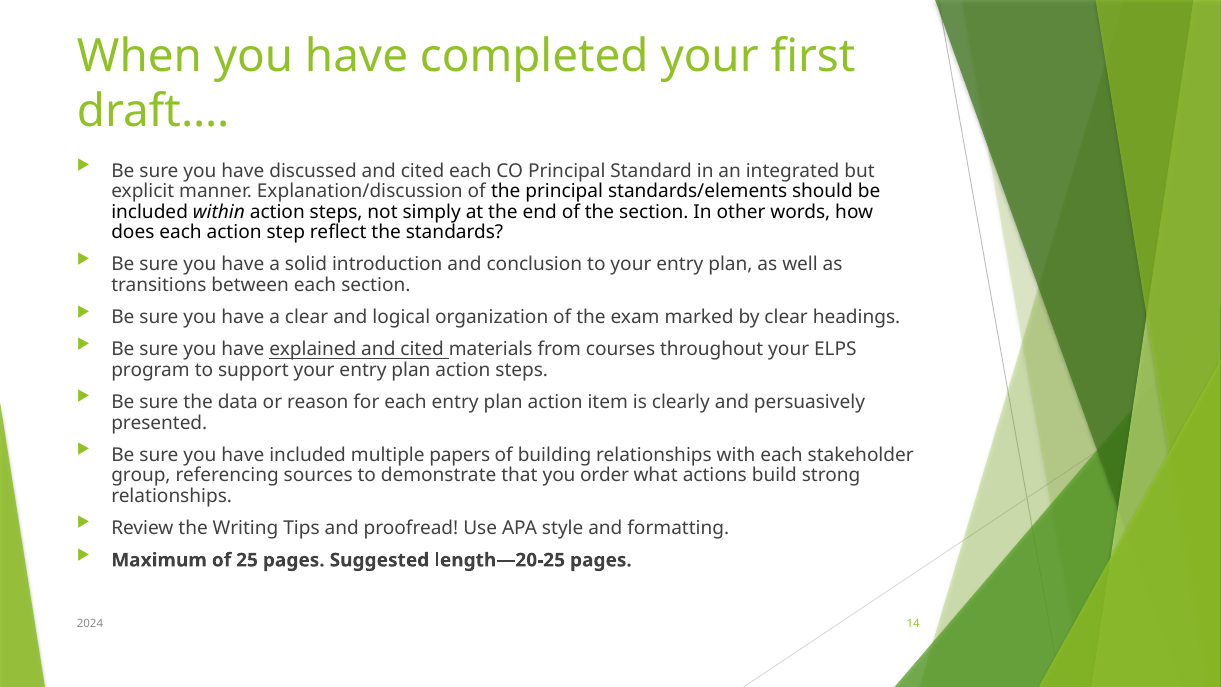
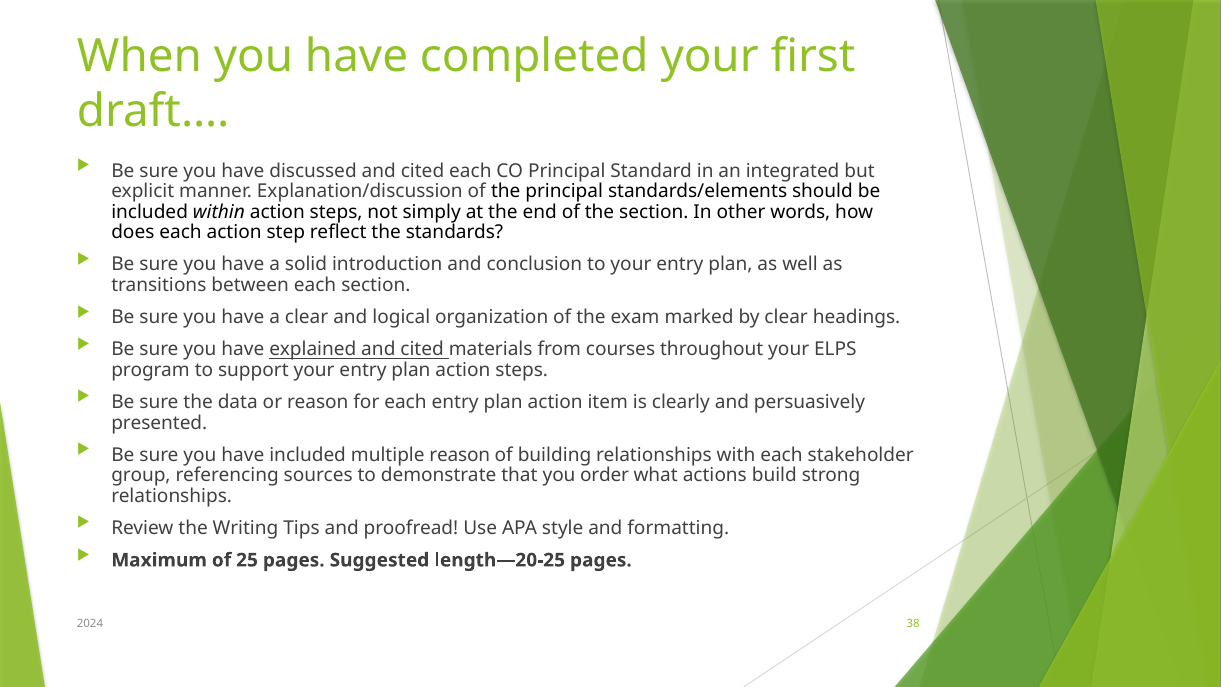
multiple papers: papers -> reason
14: 14 -> 38
